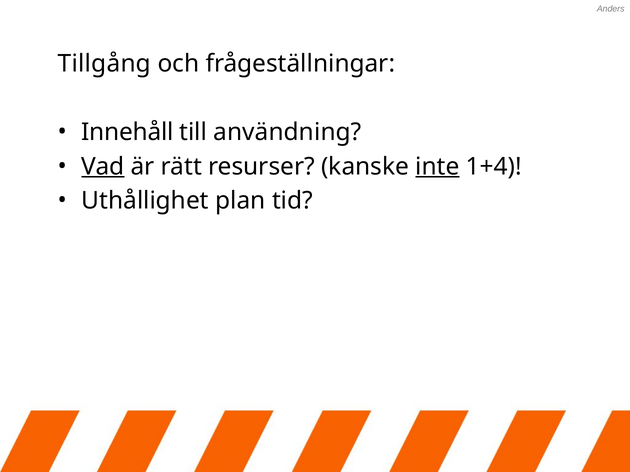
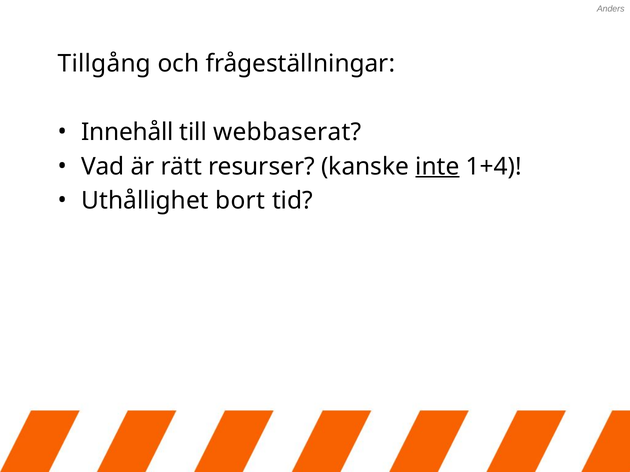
användning: användning -> webbaserat
Vad underline: present -> none
plan: plan -> bort
